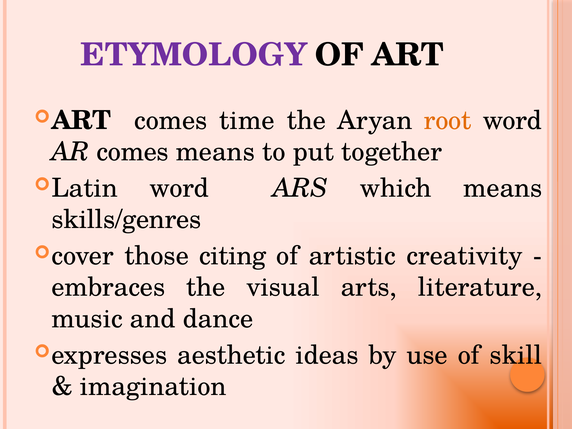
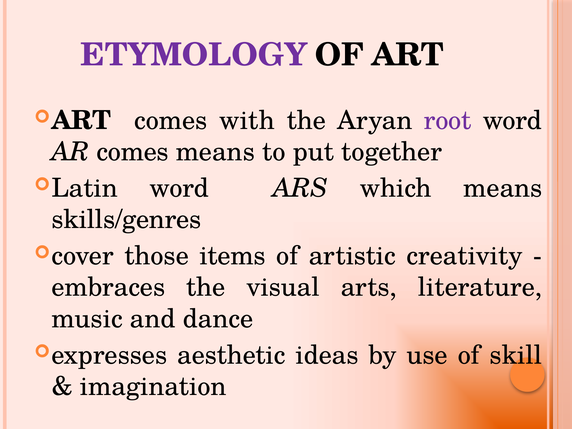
time: time -> with
root colour: orange -> purple
citing: citing -> items
